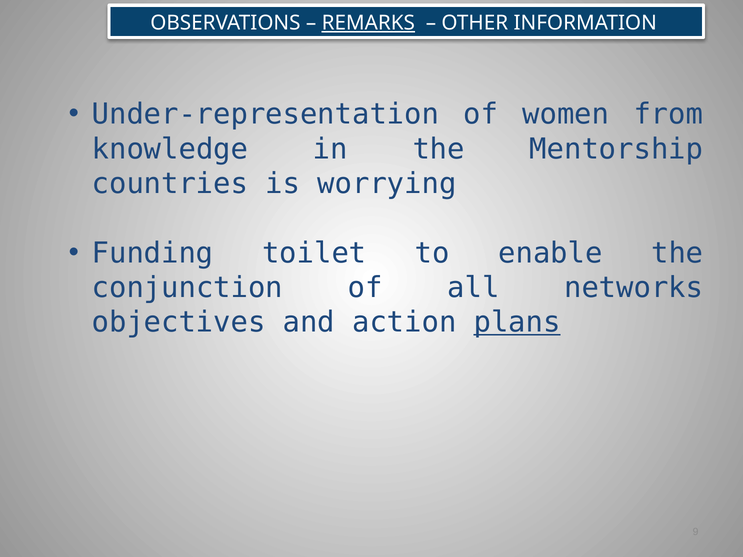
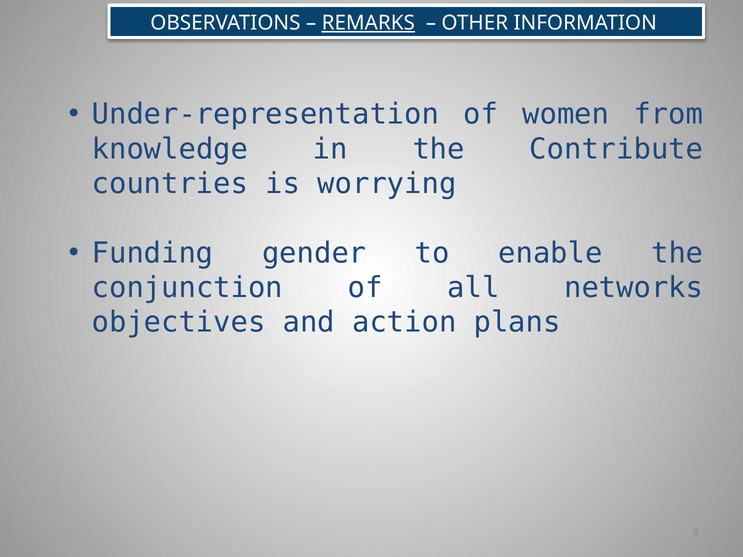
Mentorship: Mentorship -> Contribute
toilet: toilet -> gender
plans underline: present -> none
